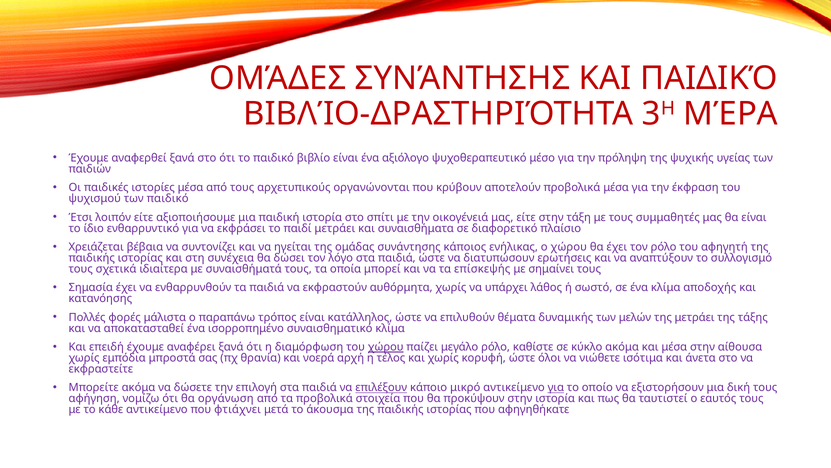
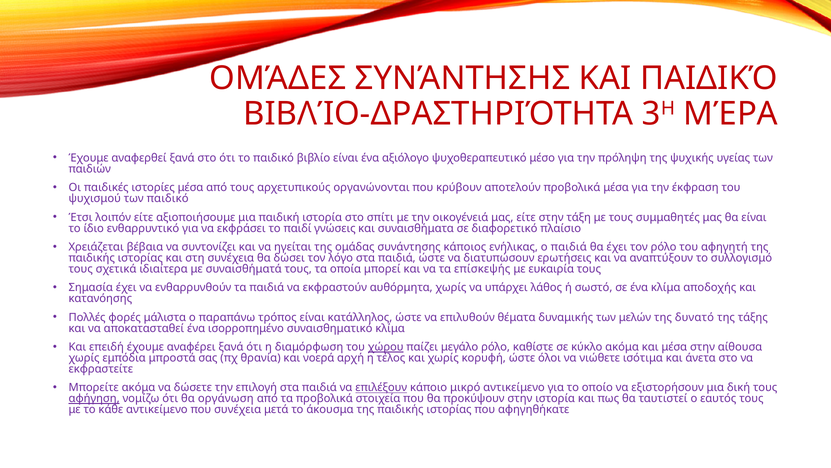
παιδί μετράει: μετράει -> γνώσεις
ο χώρου: χώρου -> παιδιά
σημαίνει: σημαίνει -> ευκαιρία
της μετράει: μετράει -> δυνατό
για at (556, 387) underline: present -> none
αφήγηση underline: none -> present
που φτιάχνει: φτιάχνει -> συνέχεια
